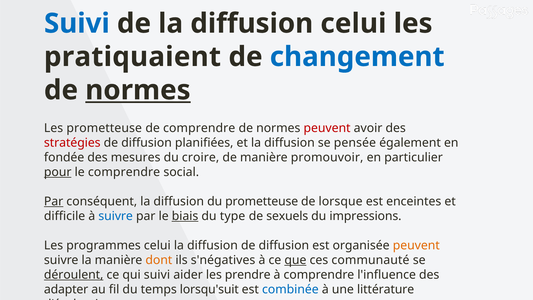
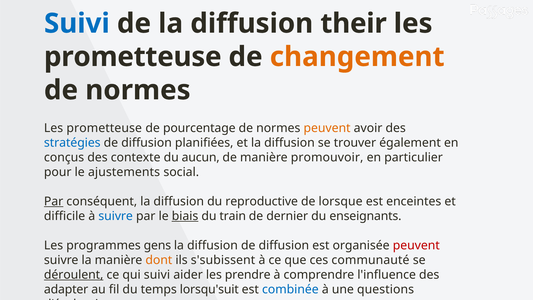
diffusion celui: celui -> their
pratiquaient at (133, 57): pratiquaient -> prometteuse
changement colour: blue -> orange
normes at (138, 90) underline: present -> none
de comprendre: comprendre -> pourcentage
peuvent at (327, 128) colour: red -> orange
stratégies colour: red -> blue
pensée: pensée -> trouver
fondée: fondée -> conçus
mesures: mesures -> contexte
croire: croire -> aucun
pour underline: present -> none
le comprendre: comprendre -> ajustements
du prometteuse: prometteuse -> reproductive
type: type -> train
sexuels: sexuels -> dernier
impressions: impressions -> enseignants
programmes celui: celui -> gens
peuvent at (416, 245) colour: orange -> red
s'négatives: s'négatives -> s'subissent
que underline: present -> none
littérature: littérature -> questions
